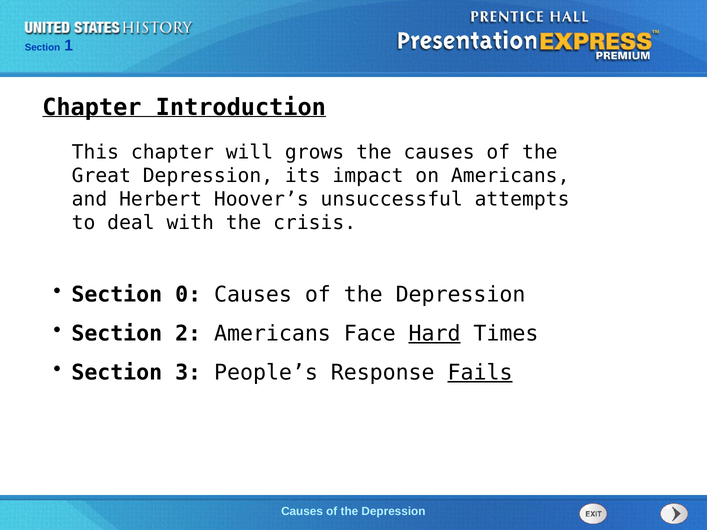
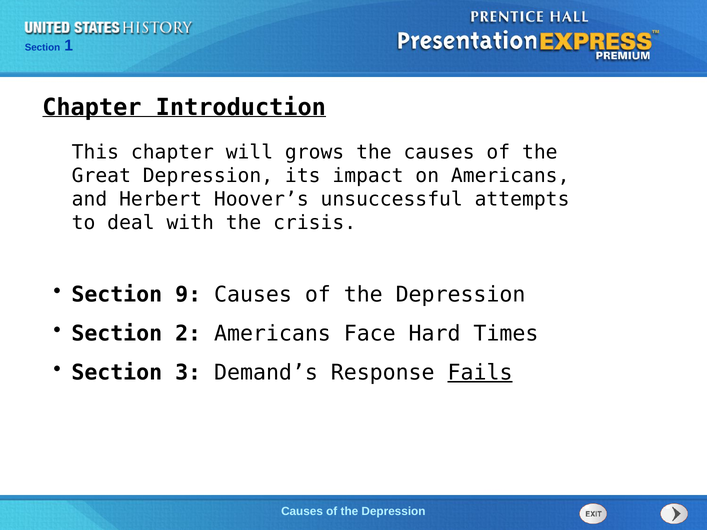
0: 0 -> 9
Hard underline: present -> none
People’s: People’s -> Demand’s
